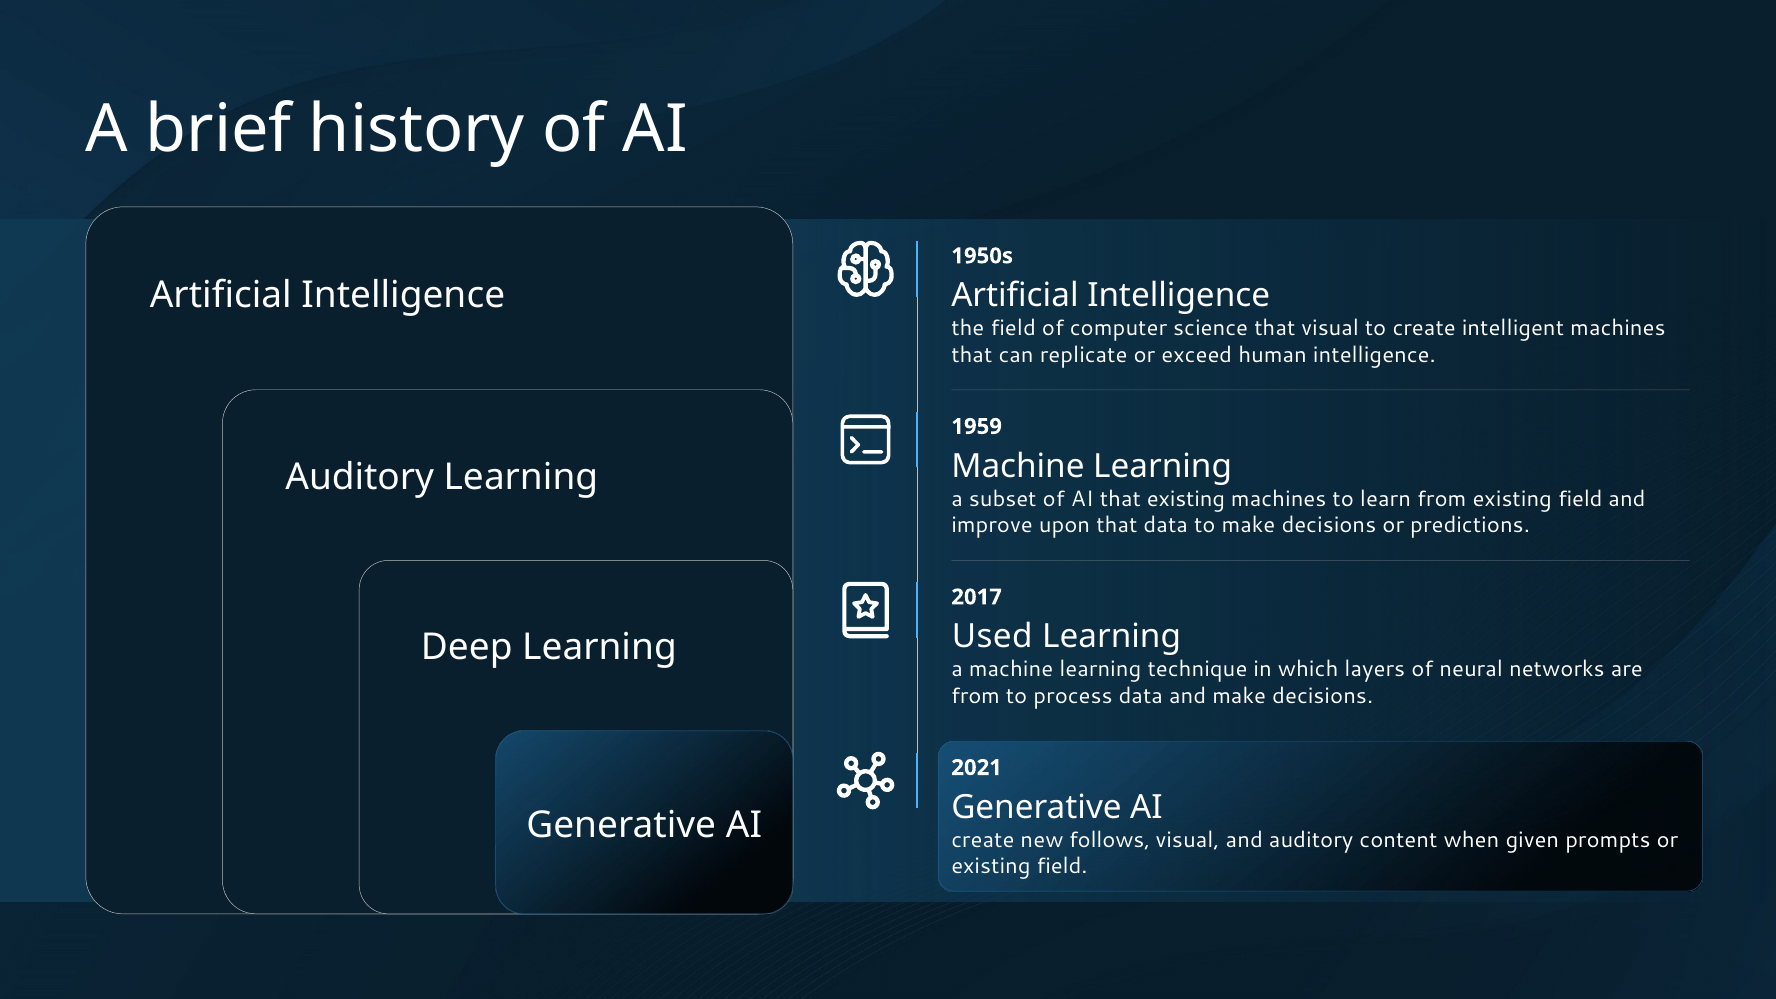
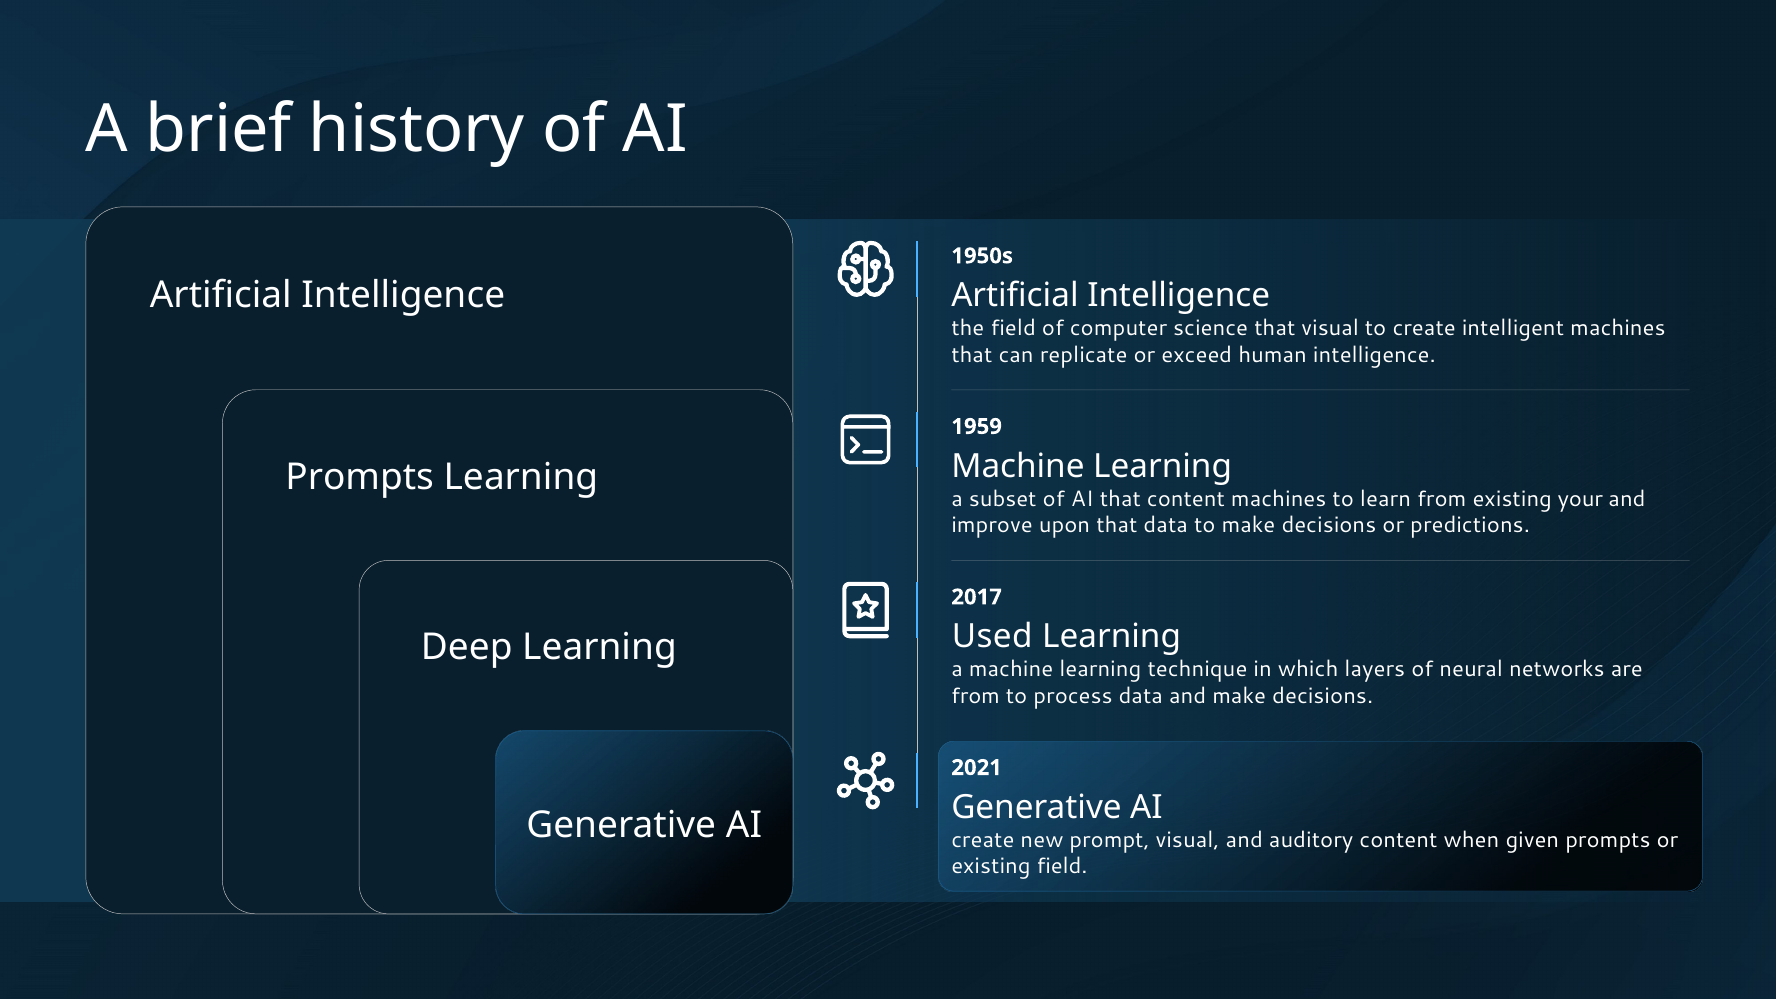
Auditory at (360, 478): Auditory -> Prompts
that existing: existing -> content
from existing field: field -> your
follows: follows -> prompt
